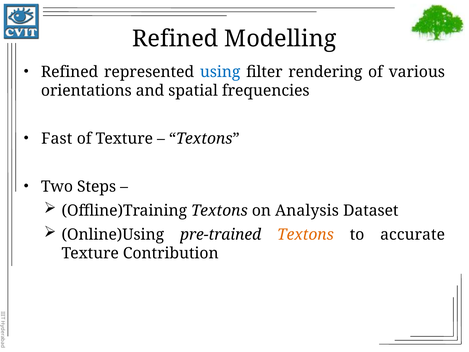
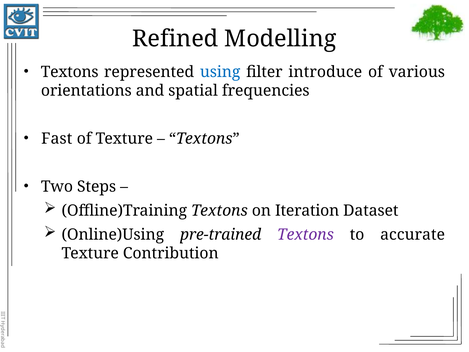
Refined at (70, 72): Refined -> Textons
rendering: rendering -> introduce
Analysis: Analysis -> Iteration
Textons at (305, 234) colour: orange -> purple
